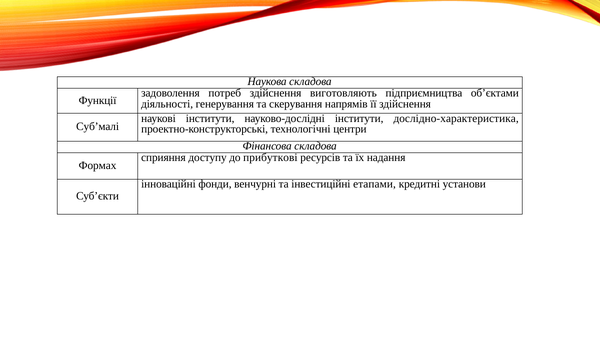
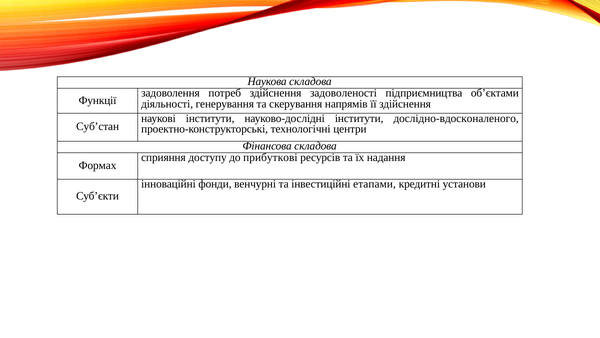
виготовляють: виготовляють -> задоволеності
дослідно-характеристика: дослідно-характеристика -> дослідно-вдосконаленого
Суб’малі: Суб’малі -> Суб’стан
